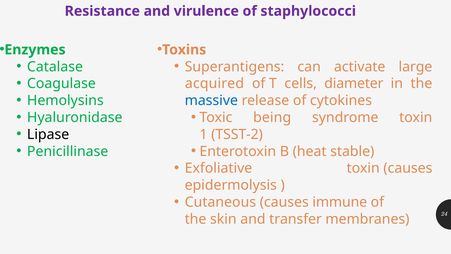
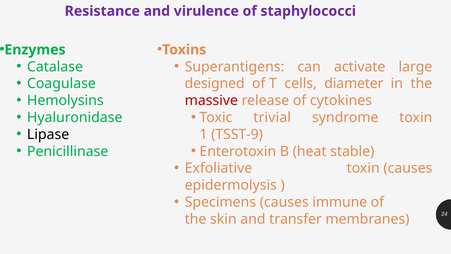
acquired: acquired -> designed
massive colour: blue -> red
being: being -> trivial
TSST-2: TSST-2 -> TSST-9
Cutaneous: Cutaneous -> Specimens
